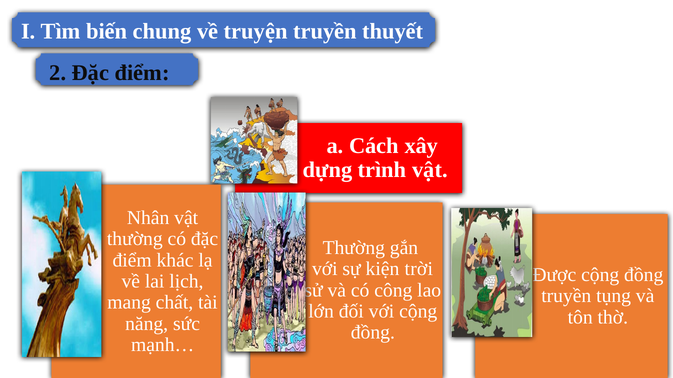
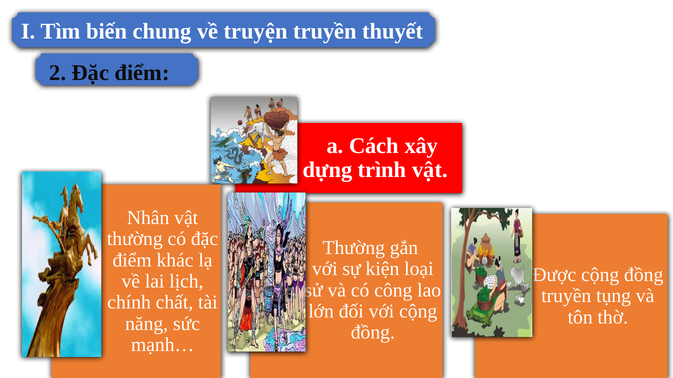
trời: trời -> loại
mang: mang -> chính
